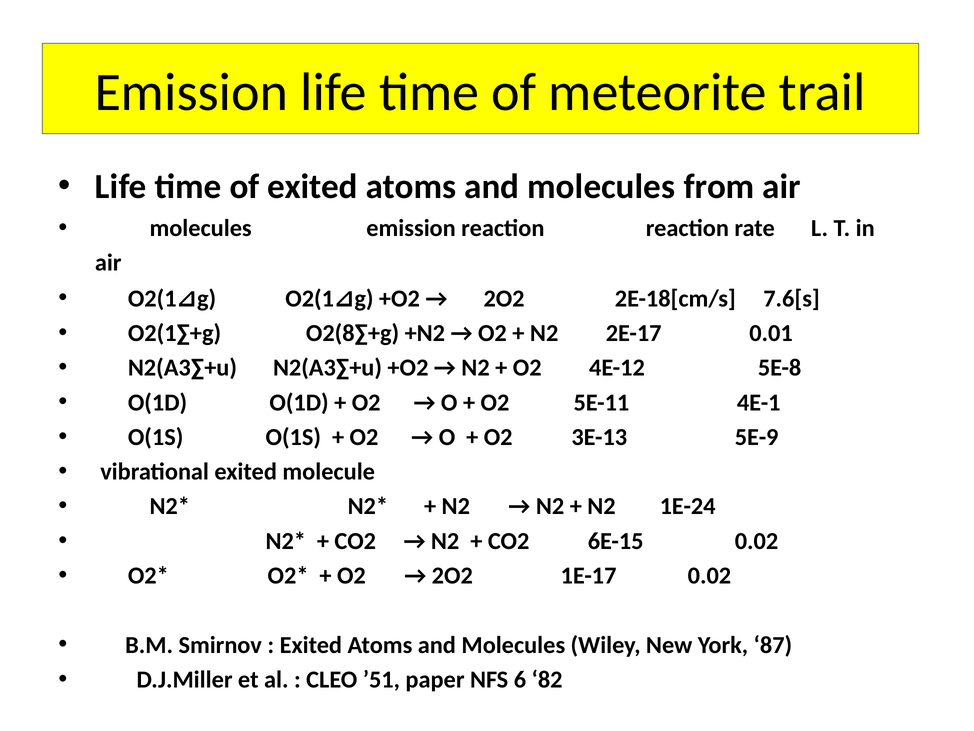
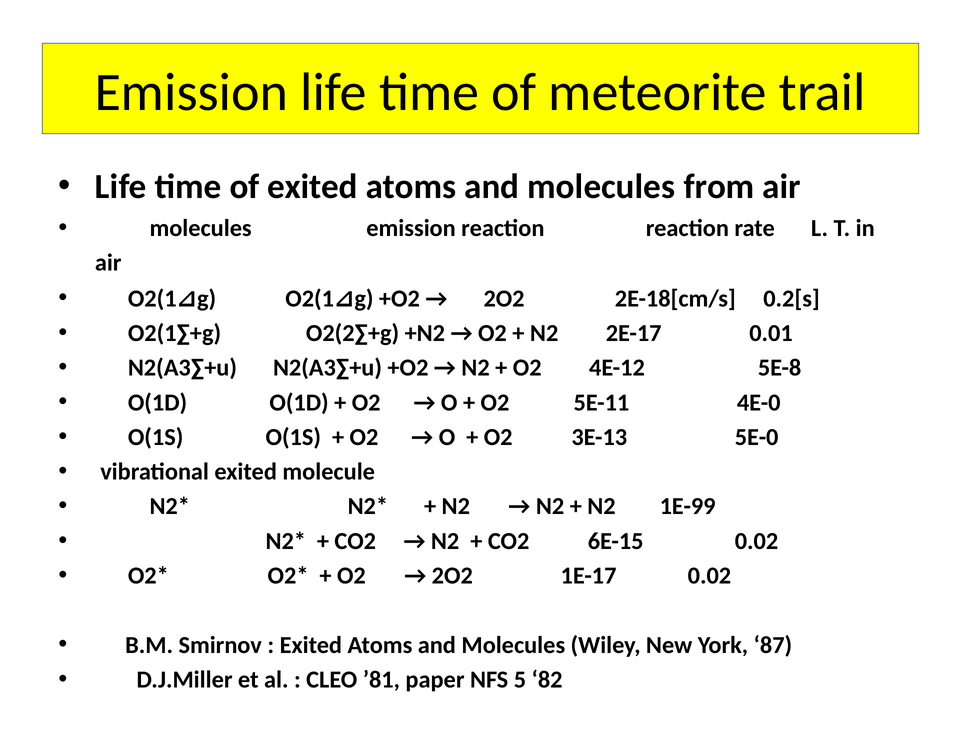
7.6[s: 7.6[s -> 0.2[s
O2(8∑+g: O2(8∑+g -> O2(2∑+g
4E-1: 4E-1 -> 4E-0
5E-9: 5E-9 -> 5E-0
1E-24: 1E-24 -> 1E-99
’51: ’51 -> ’81
6: 6 -> 5
